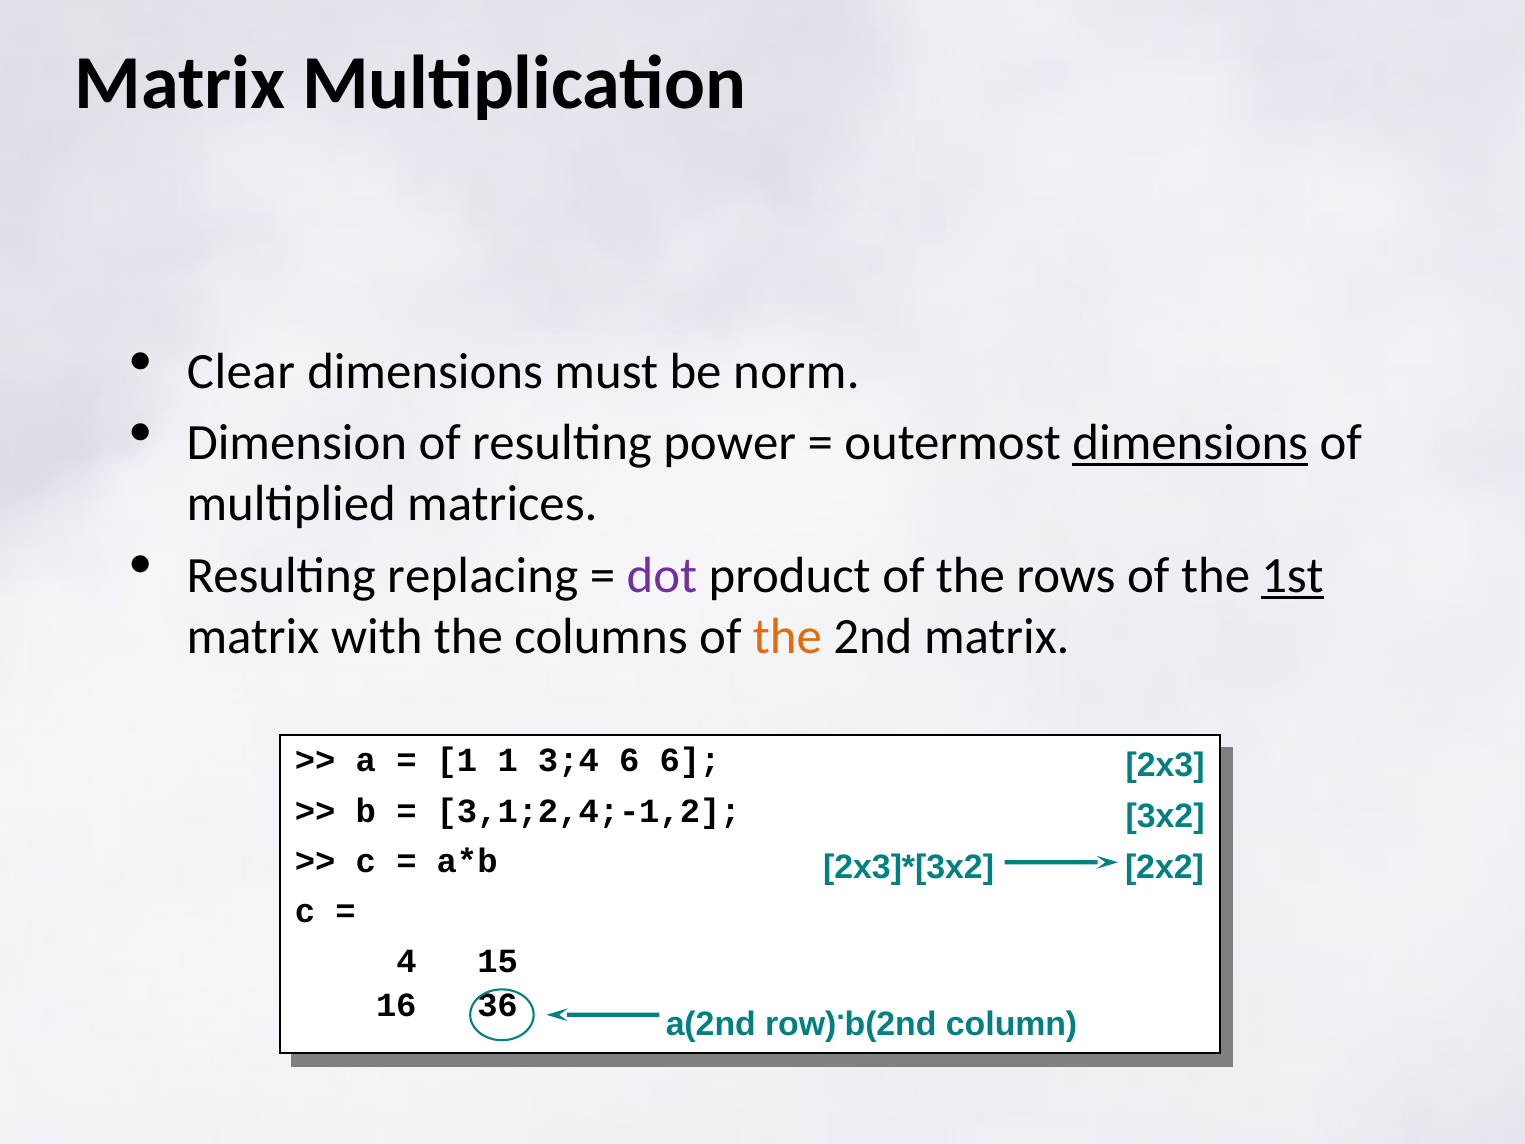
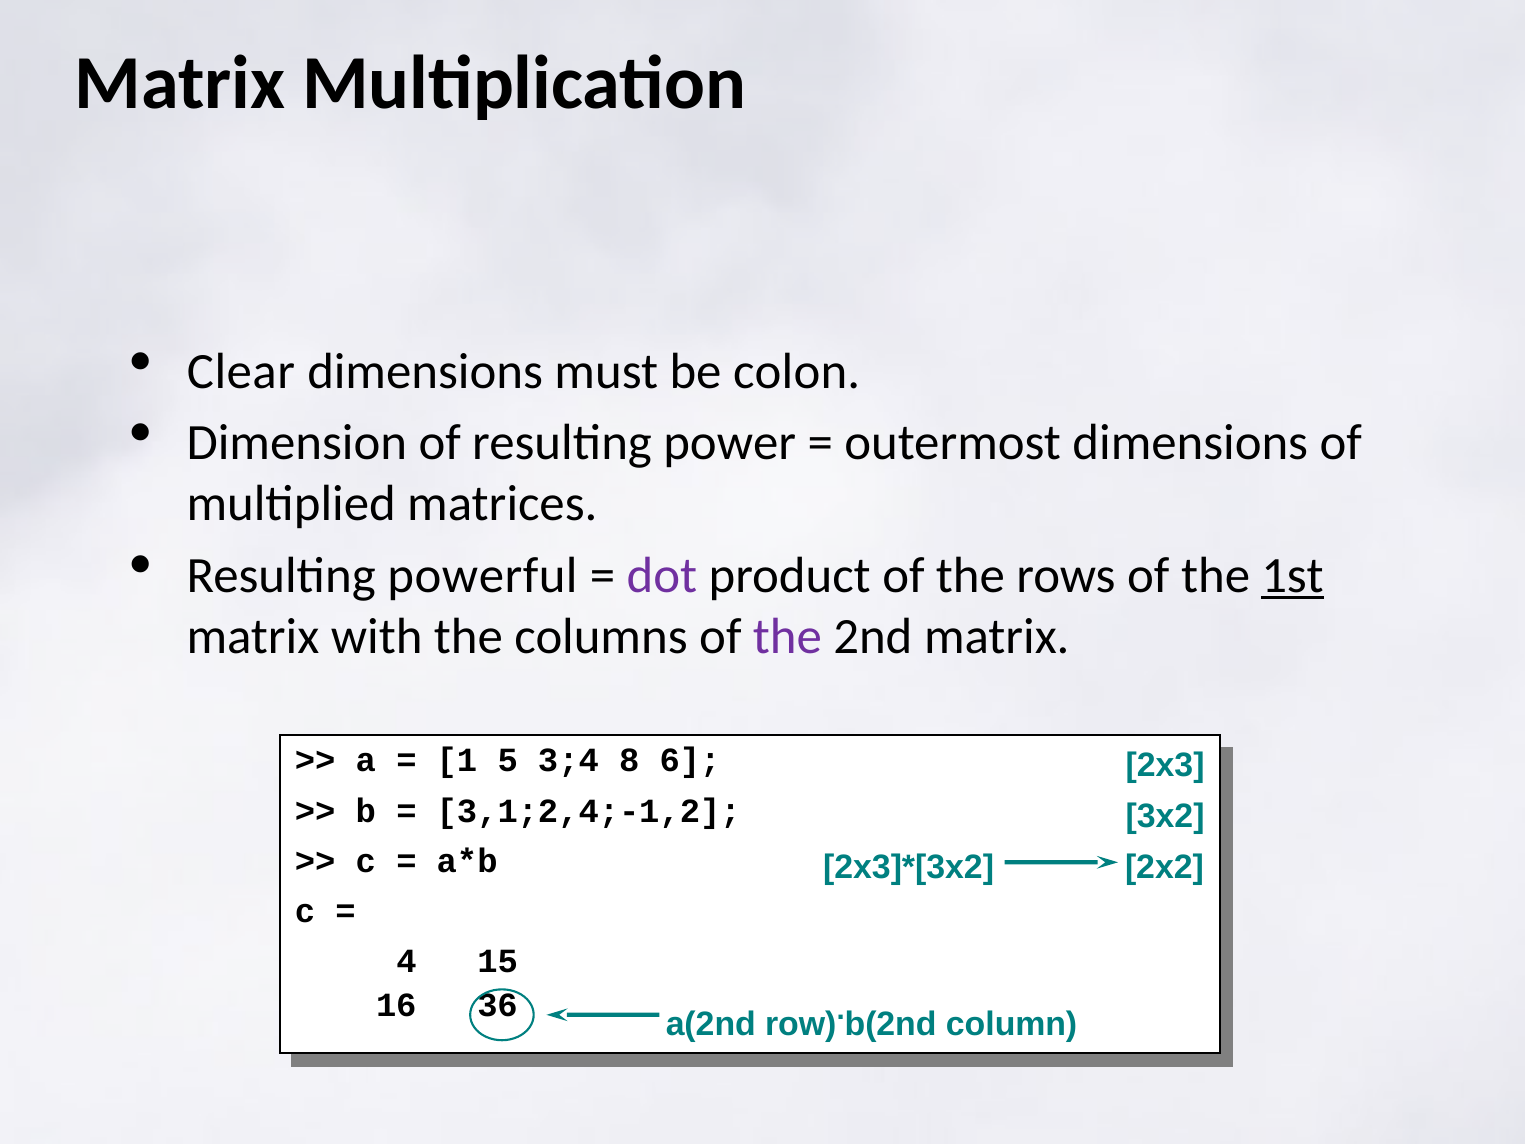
norm: norm -> colon
dimensions at (1190, 443) underline: present -> none
replacing: replacing -> powerful
the at (787, 636) colour: orange -> purple
1 at (508, 761): 1 -> 5
6 at (629, 761): 6 -> 8
